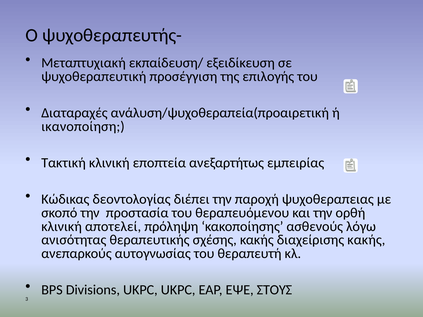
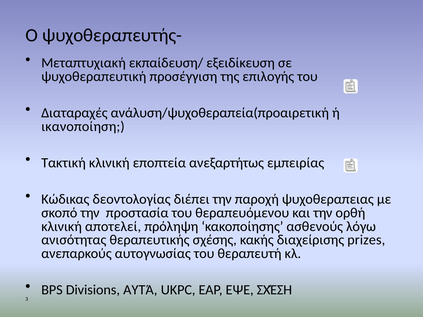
διαχείρισης κακής: κακής -> prizes
Divisions UKPC: UKPC -> ΑΥΤΆ
ΣΤΟΥΣ: ΣΤΟΥΣ -> ΣΧΈΣΗ
